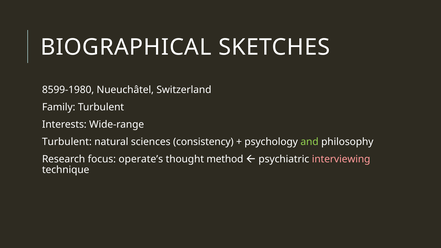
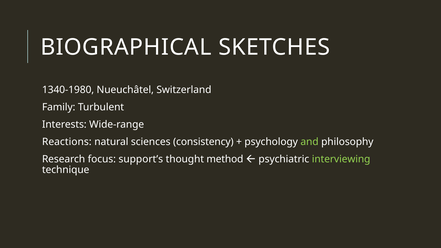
8599-1980: 8599-1980 -> 1340-1980
Turbulent at (67, 142): Turbulent -> Reactions
operate’s: operate’s -> support’s
interviewing colour: pink -> light green
